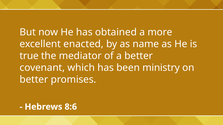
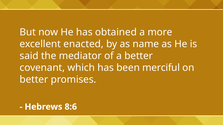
true: true -> said
ministry: ministry -> merciful
